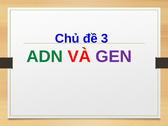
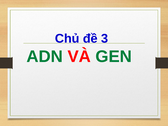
GEN colour: purple -> green
